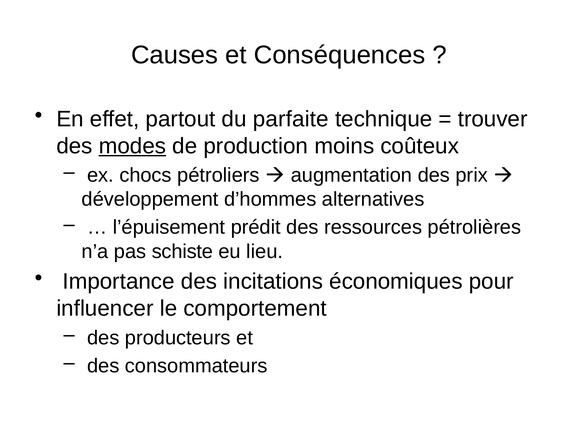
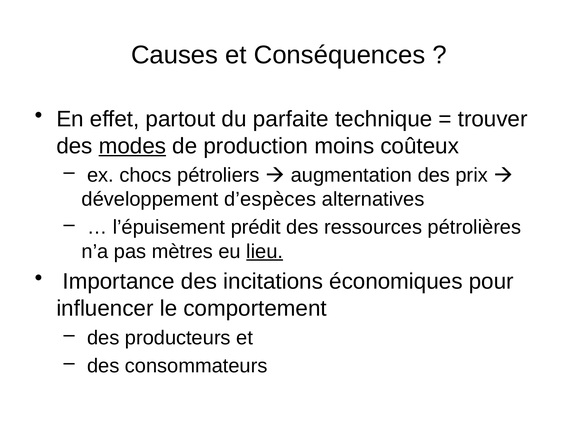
d’hommes: d’hommes -> d’espèces
schiste: schiste -> mètres
lieu underline: none -> present
